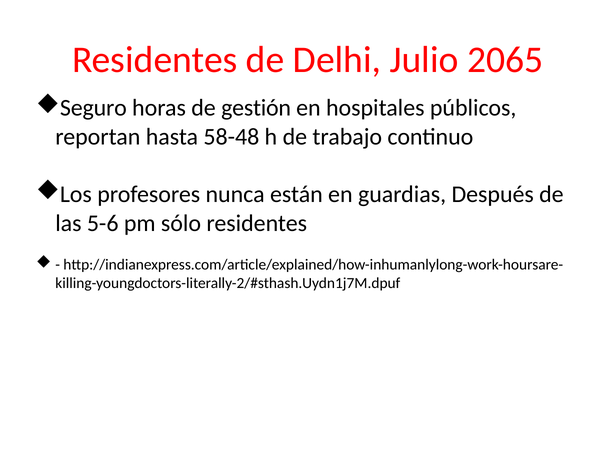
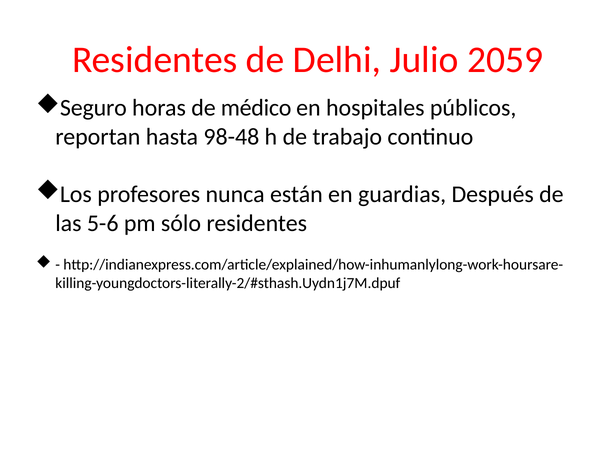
2065: 2065 -> 2059
gestión: gestión -> médico
58-48: 58-48 -> 98-48
